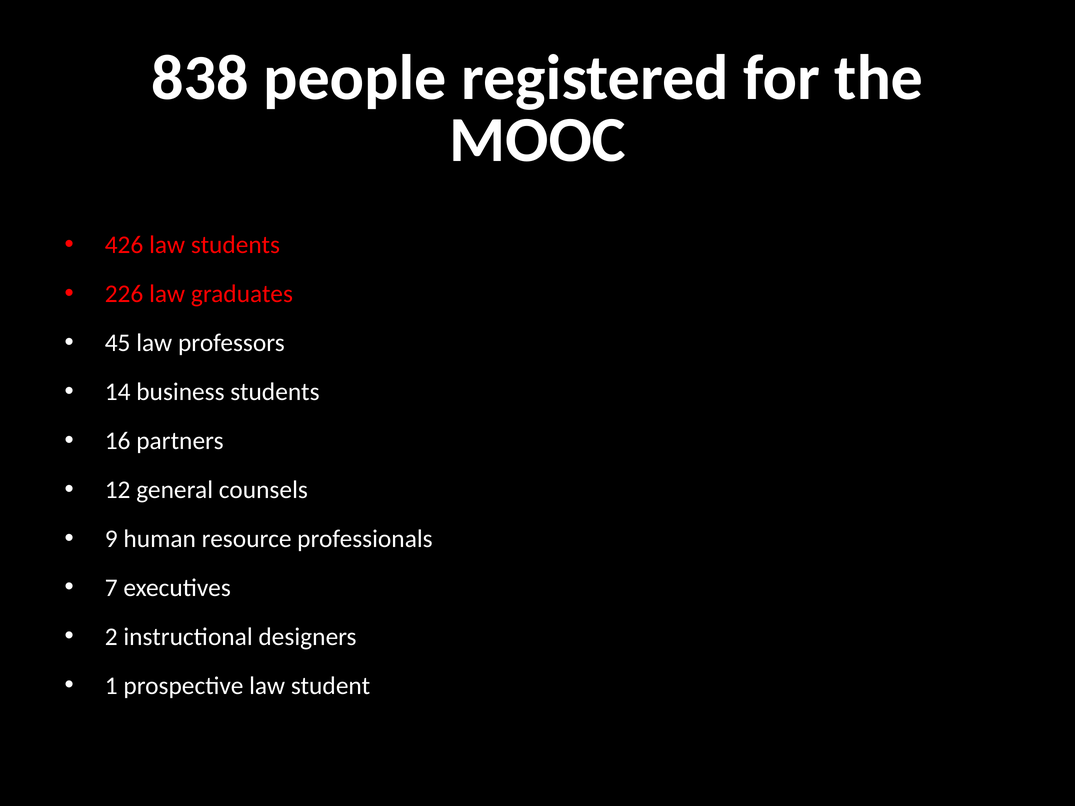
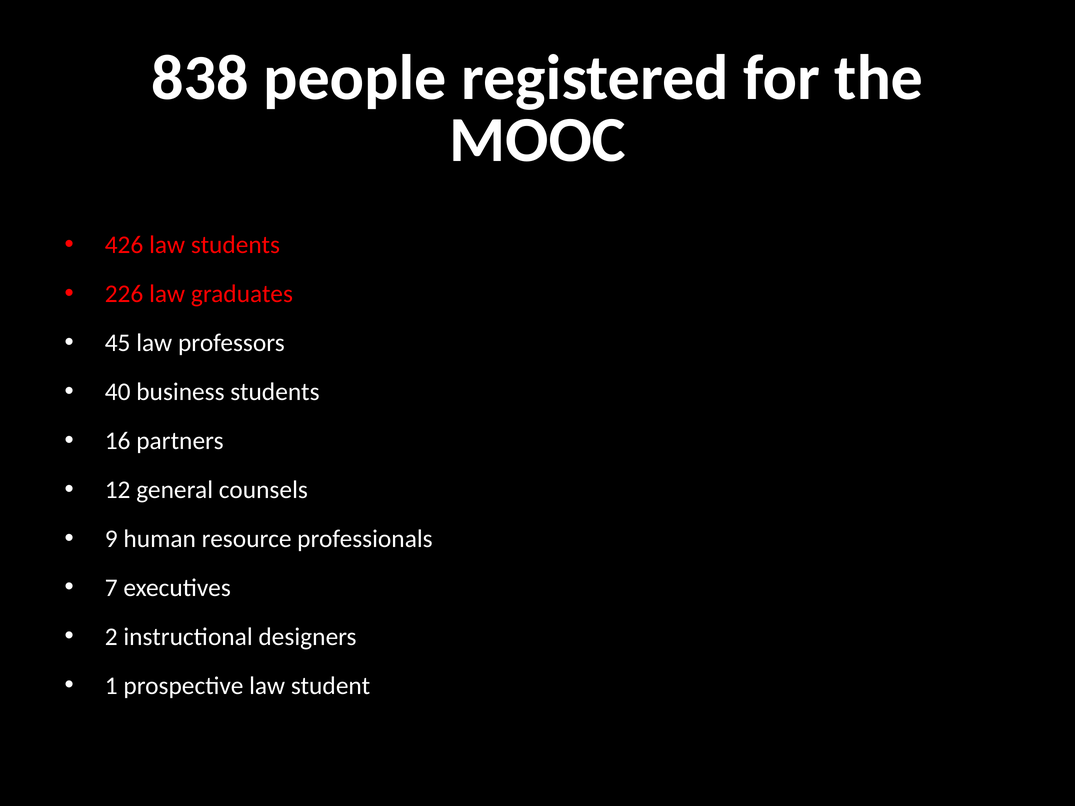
14: 14 -> 40
